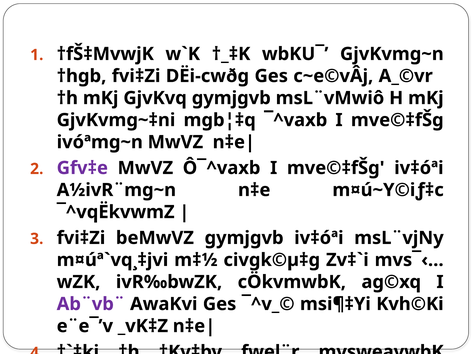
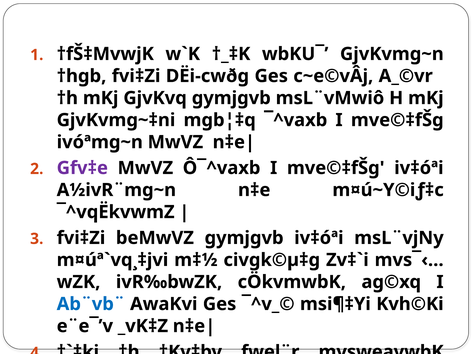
Ab¨vb¨ colour: purple -> blue
